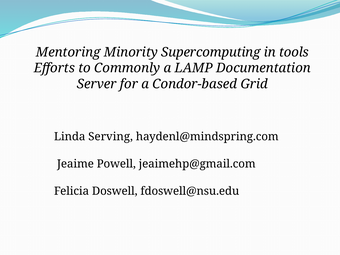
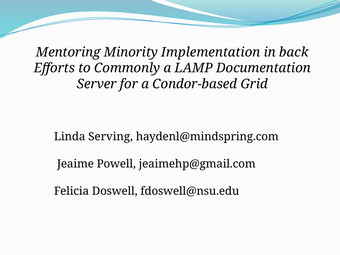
Supercomputing: Supercomputing -> Implementation
tools: tools -> back
